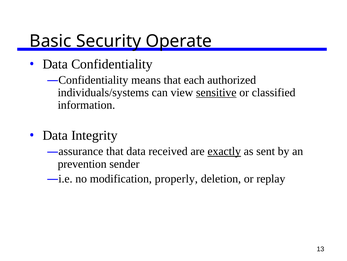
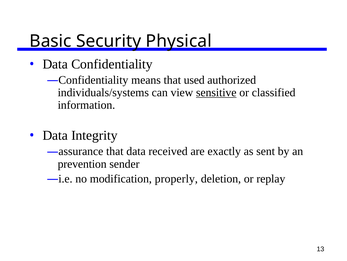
Operate: Operate -> Physical
each: each -> used
exactly underline: present -> none
